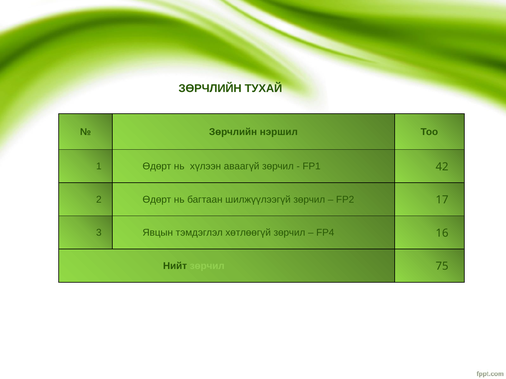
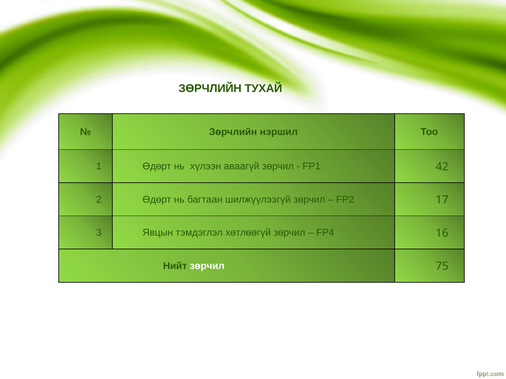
зөрчил at (207, 266) colour: light green -> white
